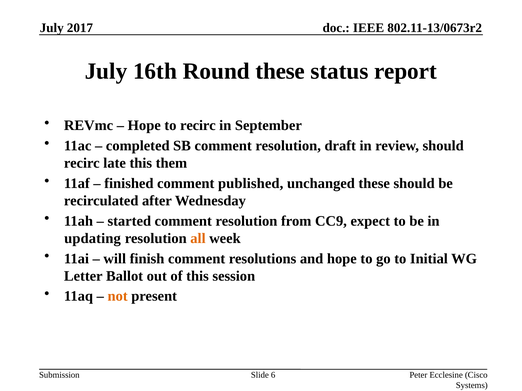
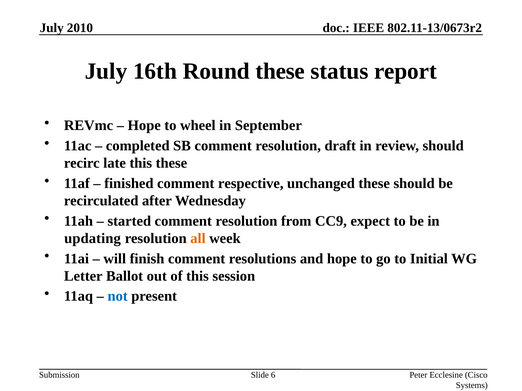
2017: 2017 -> 2010
to recirc: recirc -> wheel
this them: them -> these
published: published -> respective
not colour: orange -> blue
